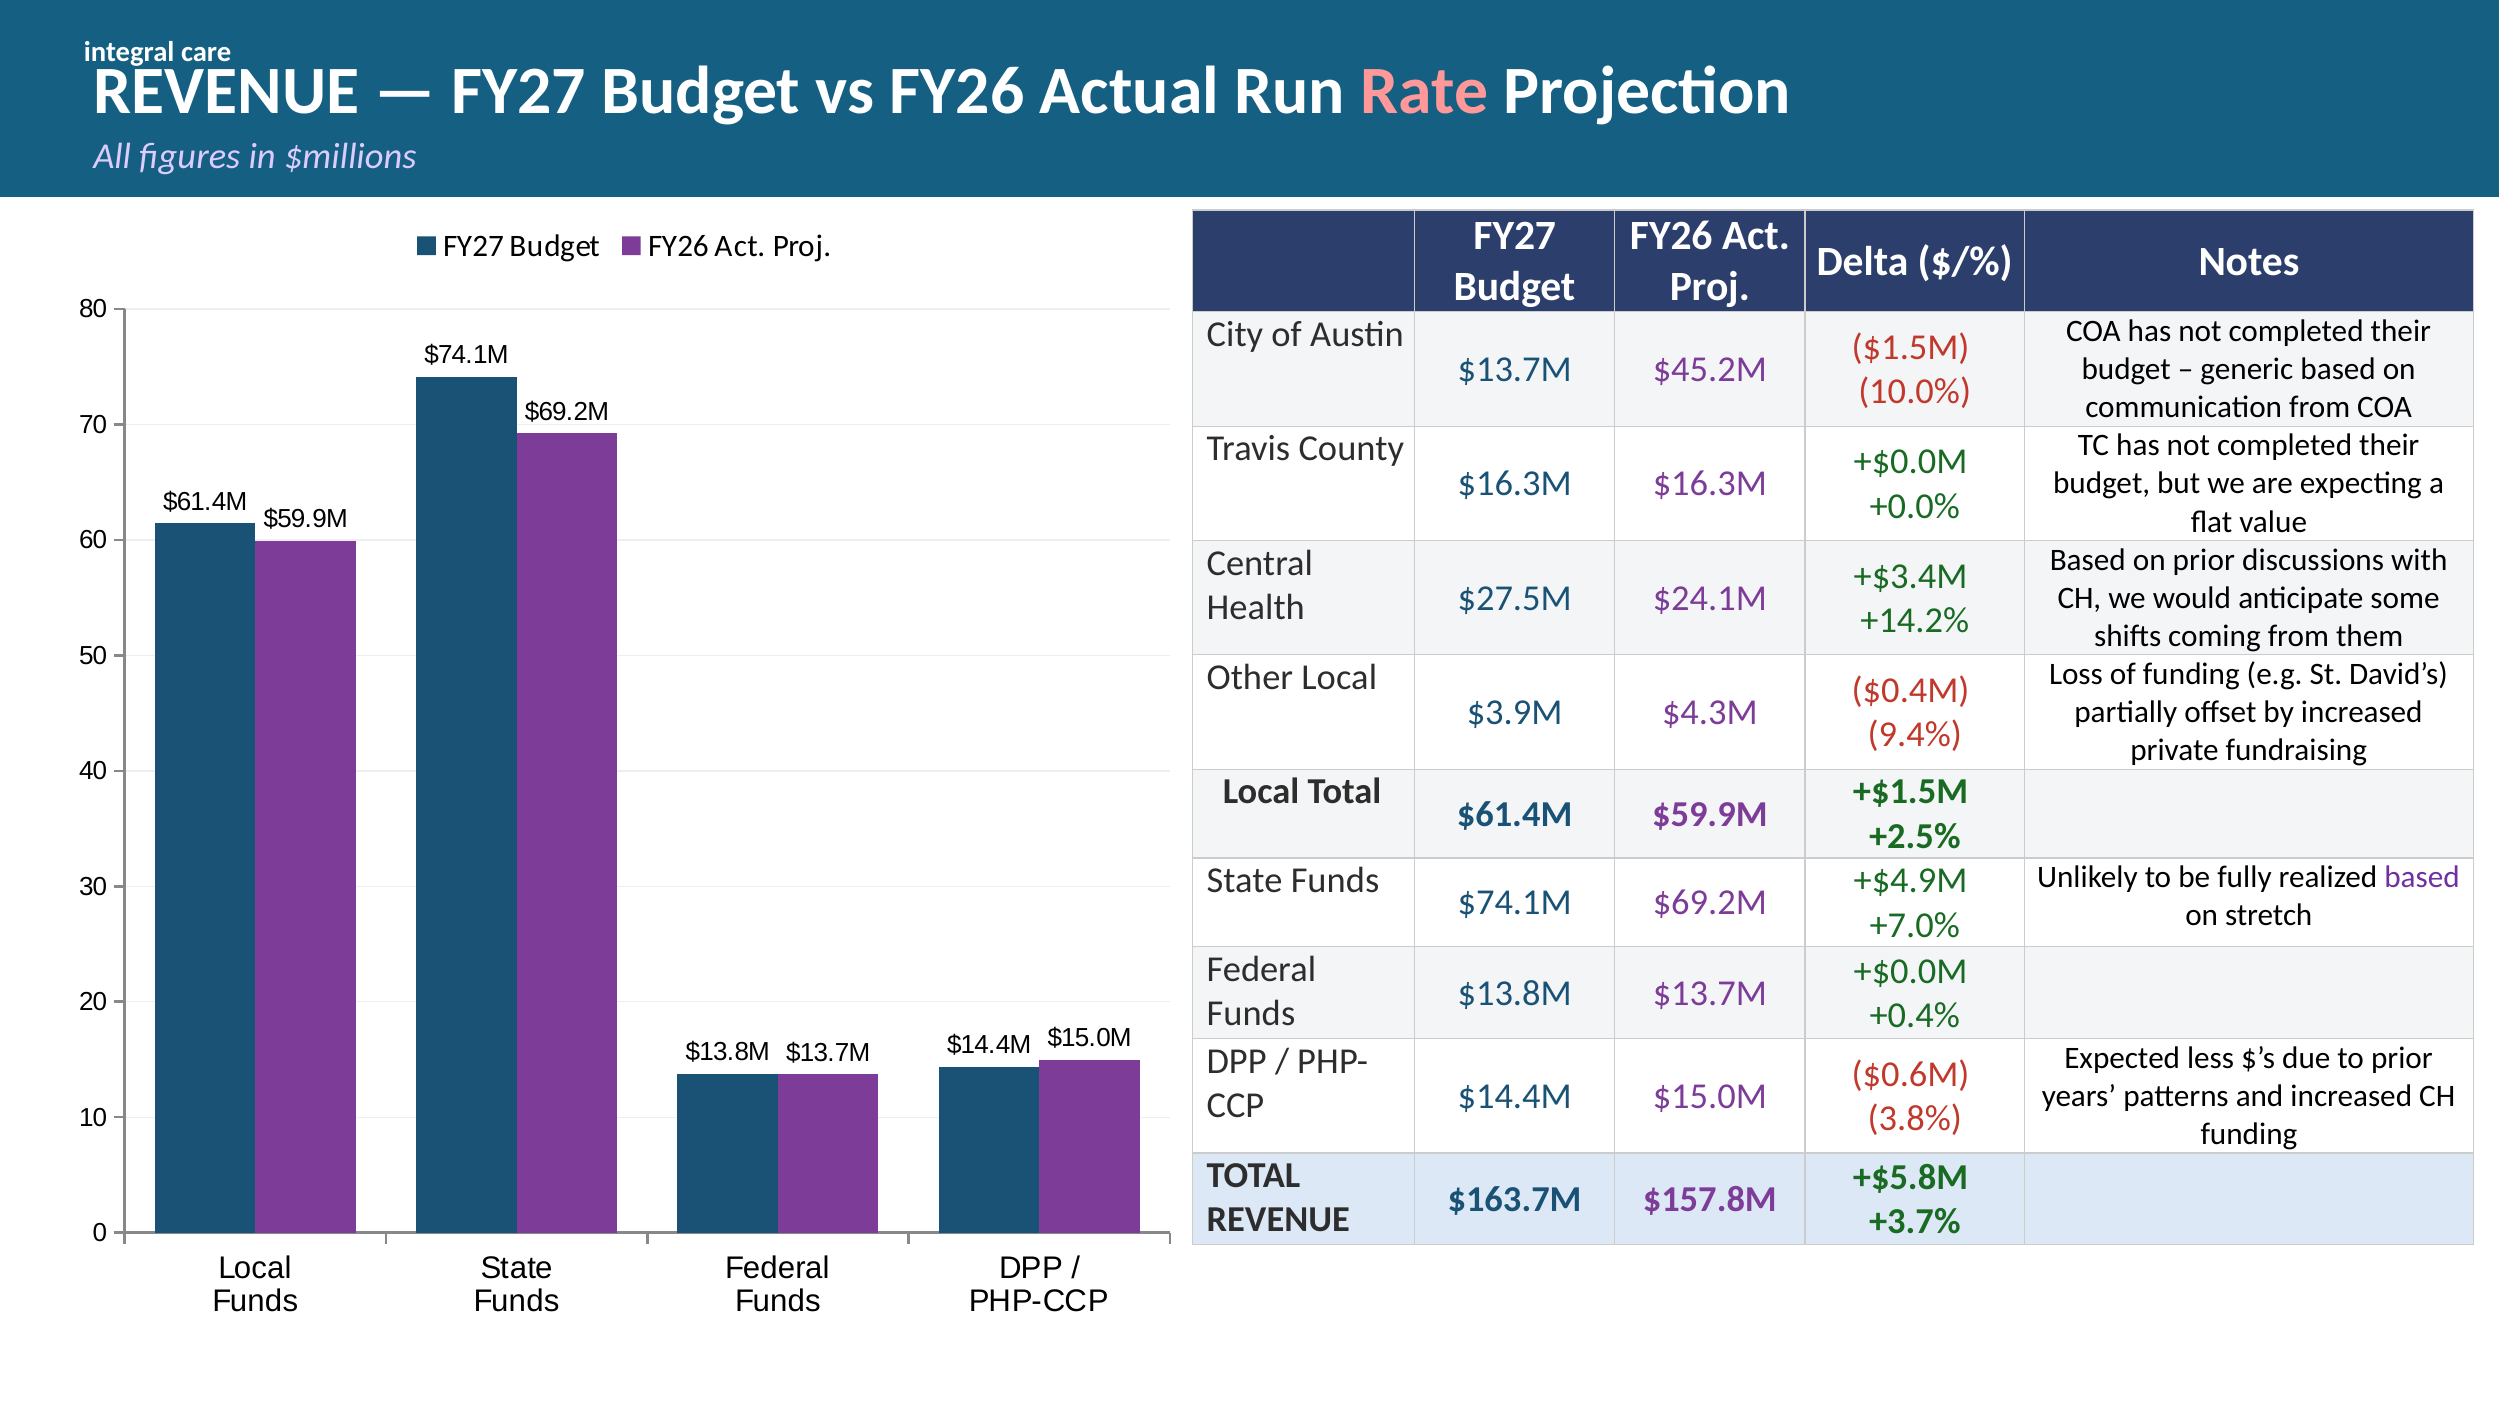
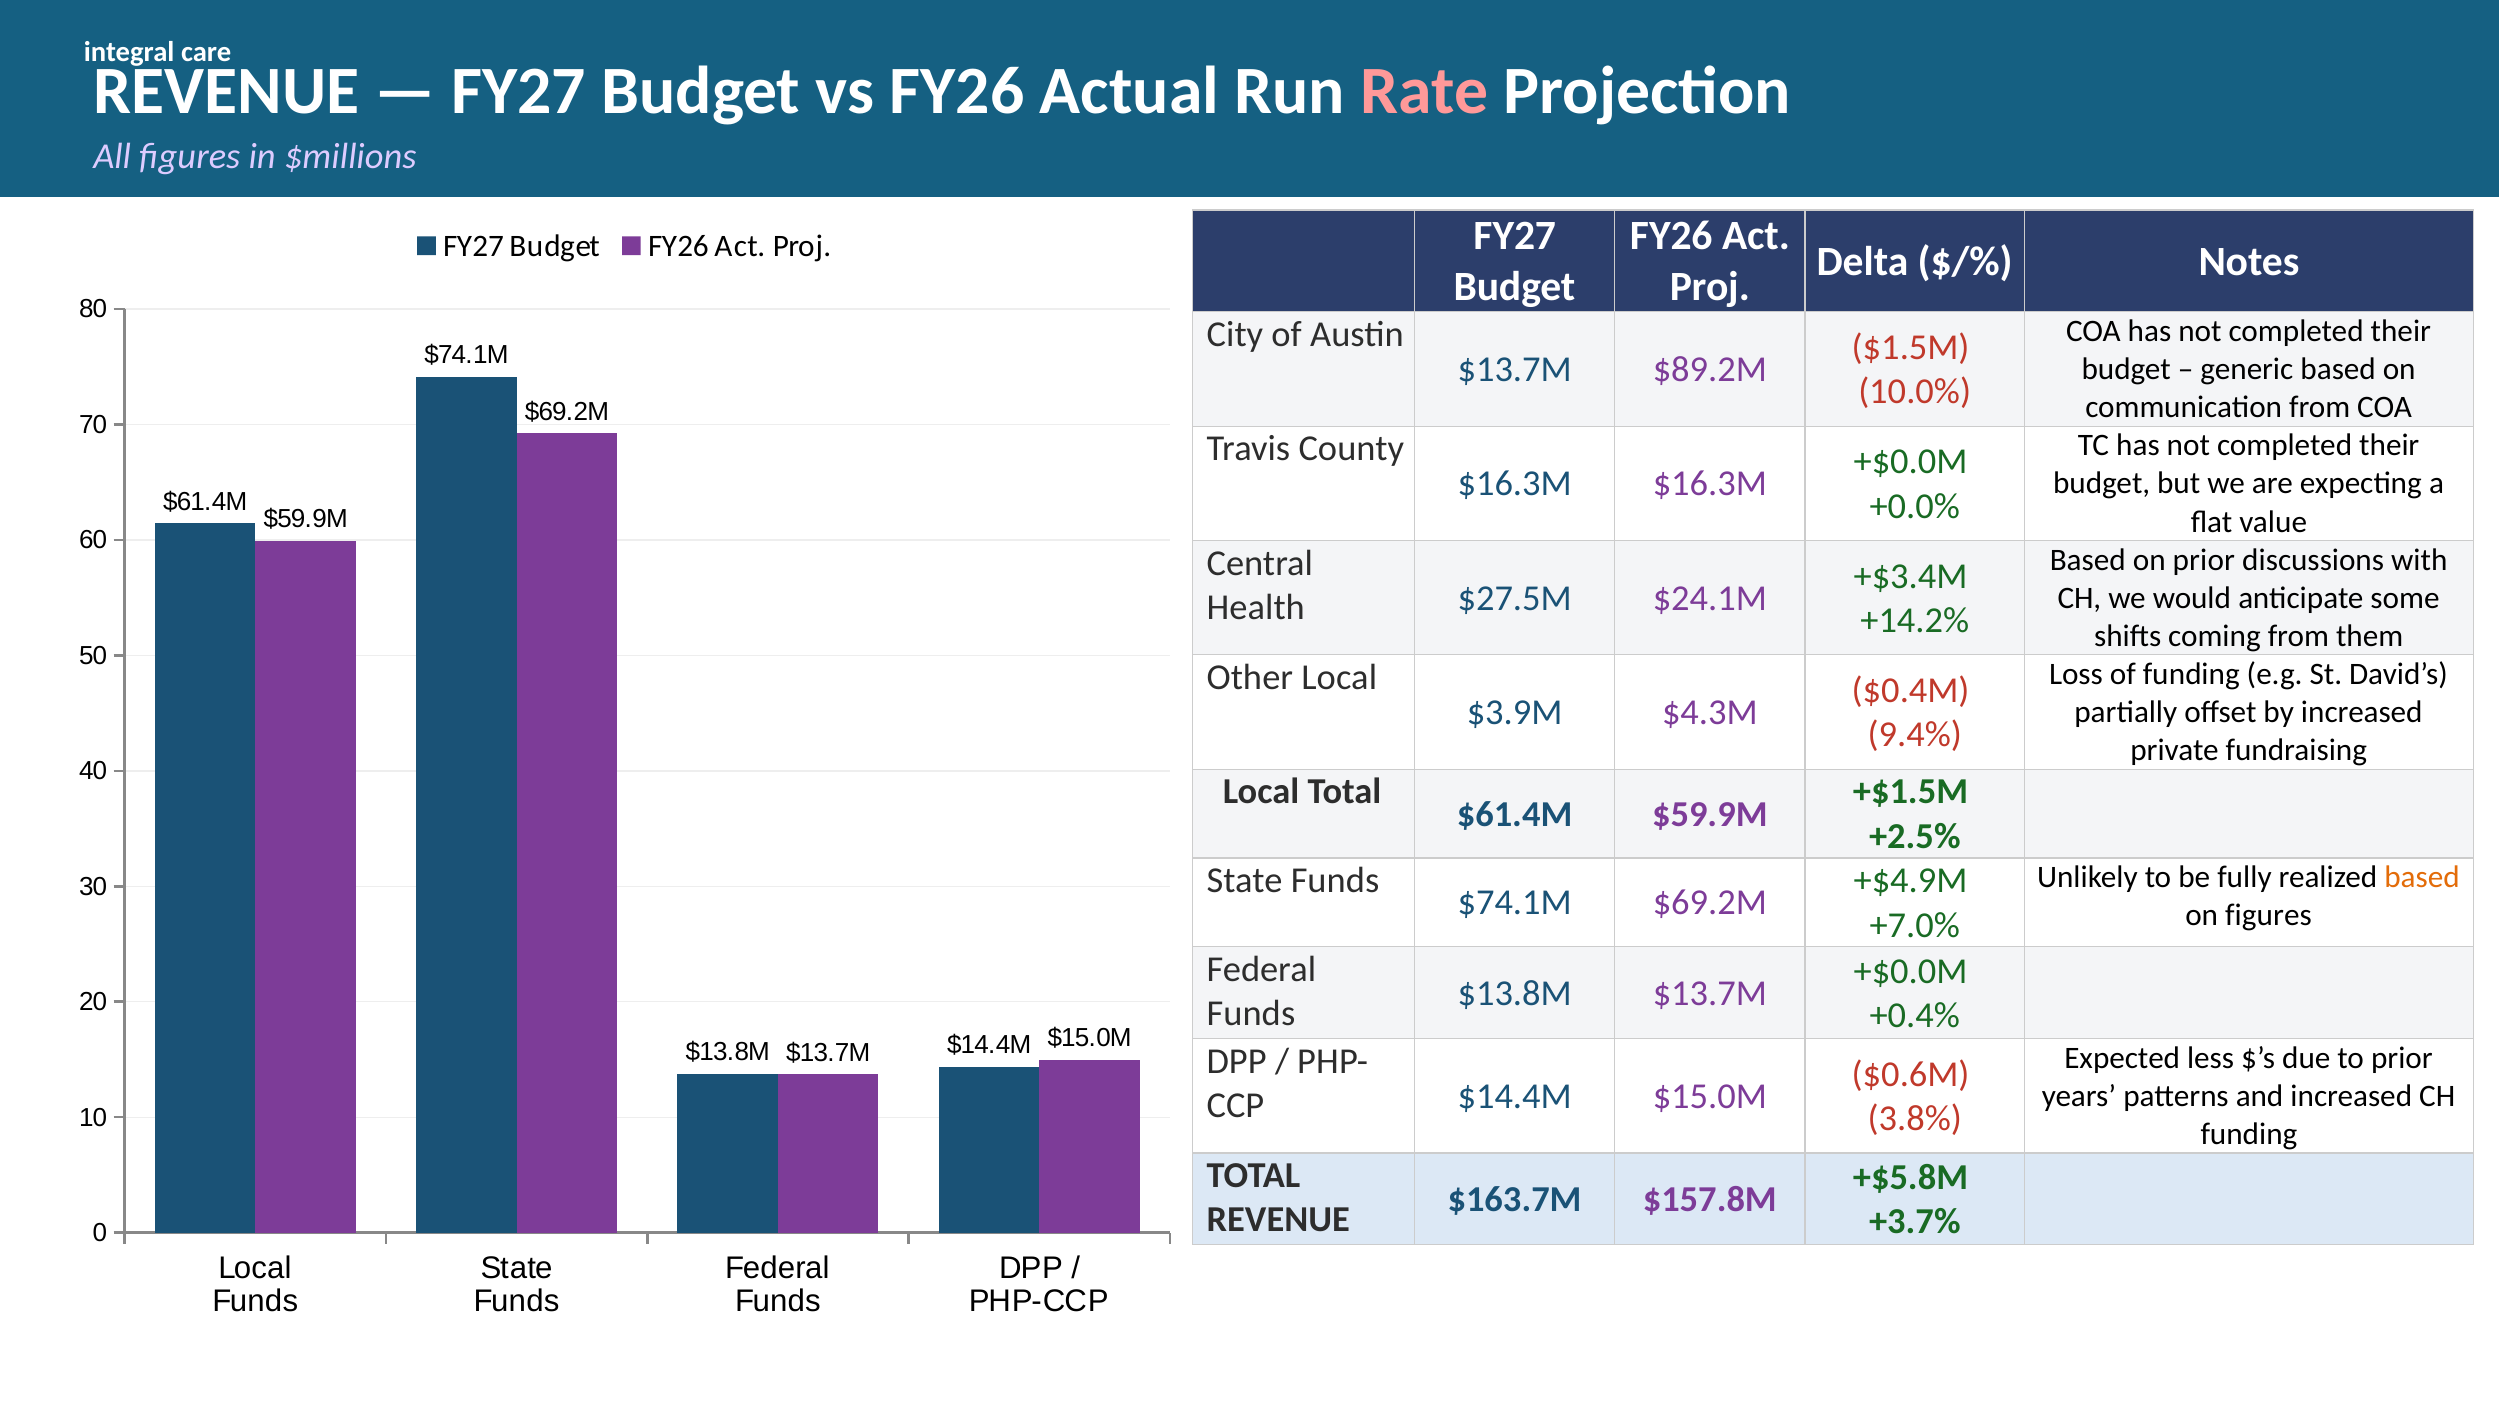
$45.2M: $45.2M -> $89.2M
based at (2422, 877) colour: purple -> orange
on stretch: stretch -> figures
